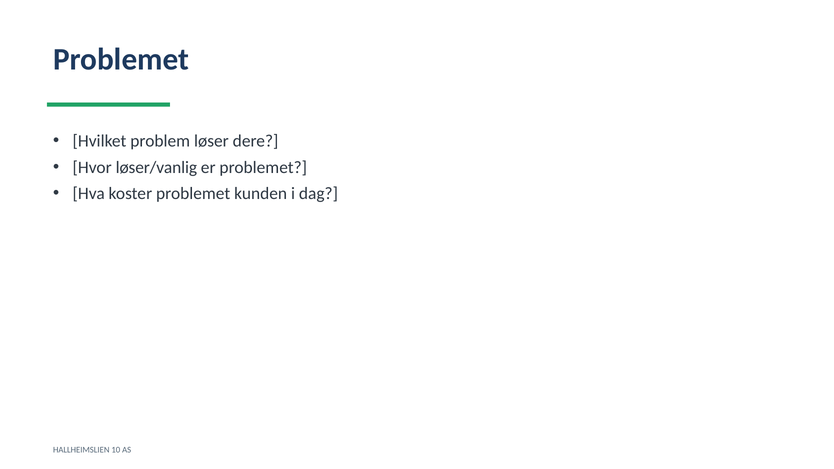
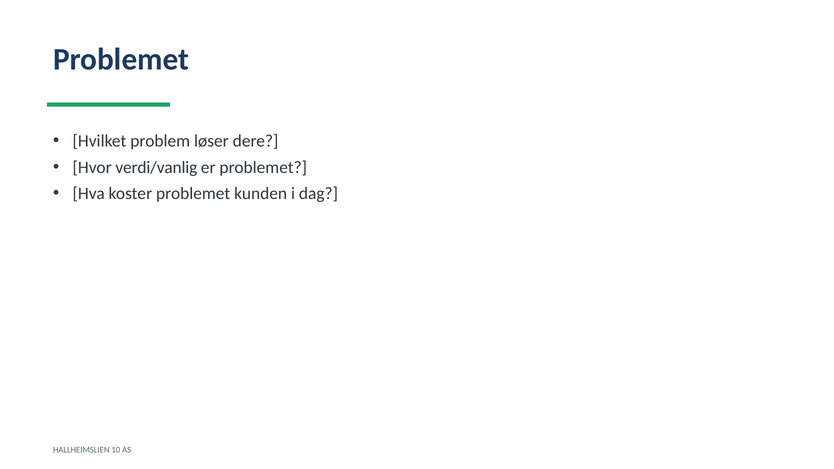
løser/vanlig: løser/vanlig -> verdi/vanlig
